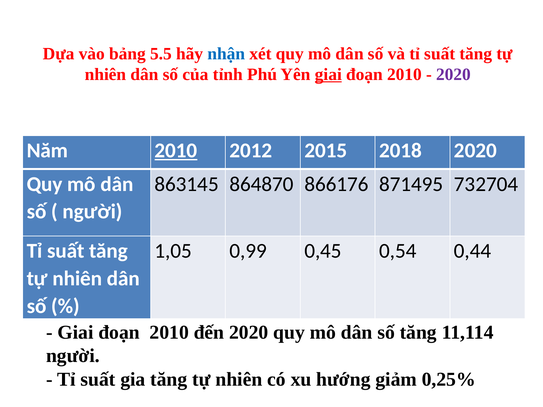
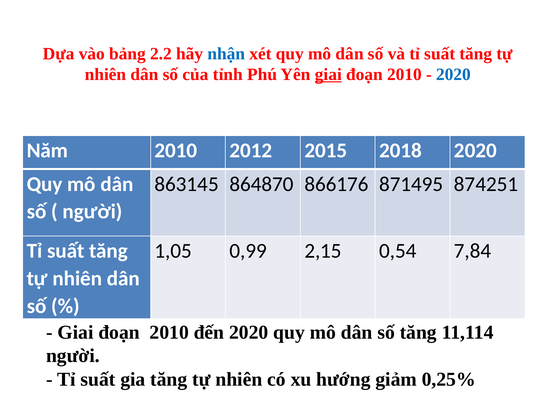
5.5: 5.5 -> 2.2
2020 at (454, 74) colour: purple -> blue
2010 at (176, 151) underline: present -> none
732704: 732704 -> 874251
0,45: 0,45 -> 2,15
0,44: 0,44 -> 7,84
